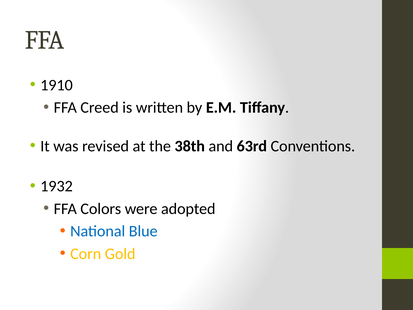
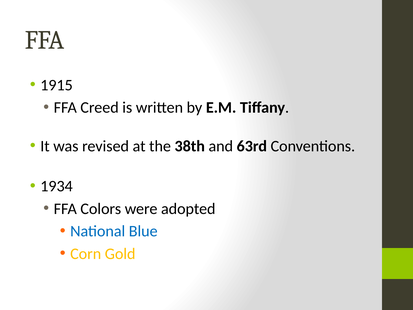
1910: 1910 -> 1915
1932: 1932 -> 1934
